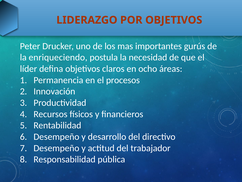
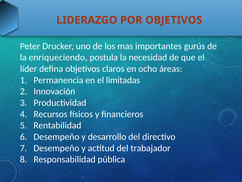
procesos: procesos -> limitadas
